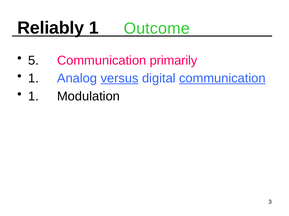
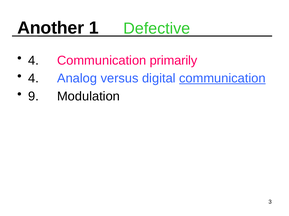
Reliably: Reliably -> Another
Outcome: Outcome -> Defective
5 at (34, 61): 5 -> 4
1 at (34, 79): 1 -> 4
versus underline: present -> none
1 at (34, 97): 1 -> 9
